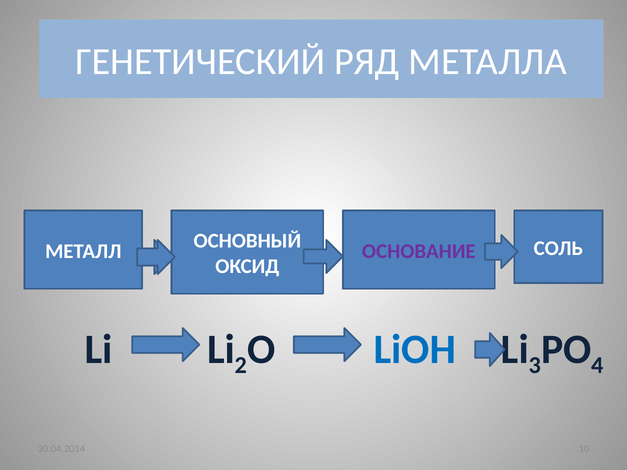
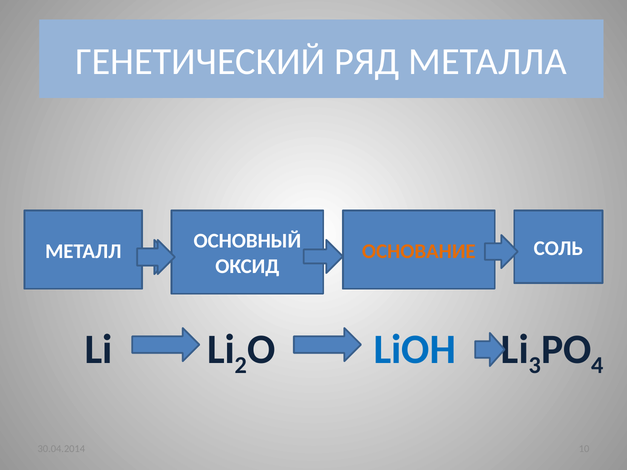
ОСНОВАНИЕ colour: purple -> orange
